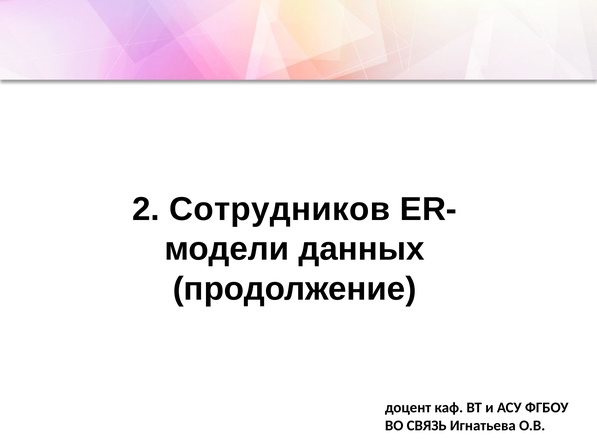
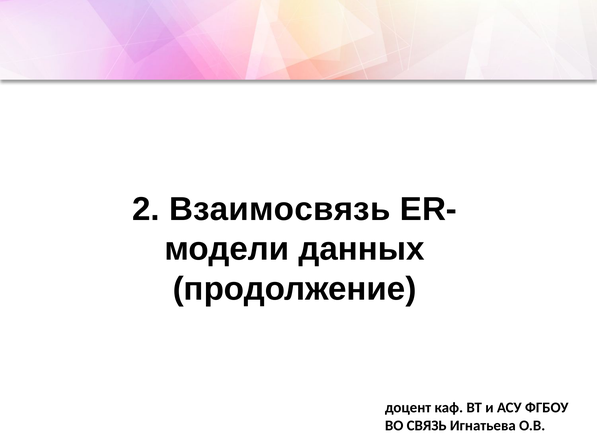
Сотрудников: Сотрудников -> Взаимосвязь
